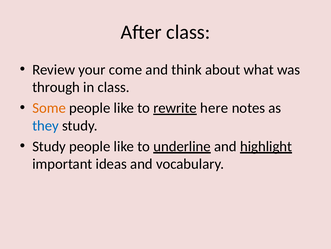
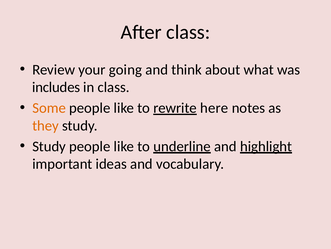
come: come -> going
through: through -> includes
they colour: blue -> orange
